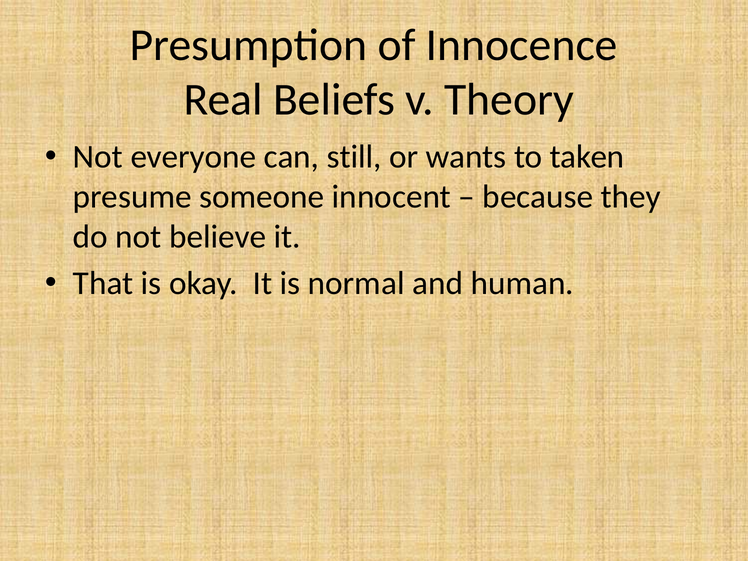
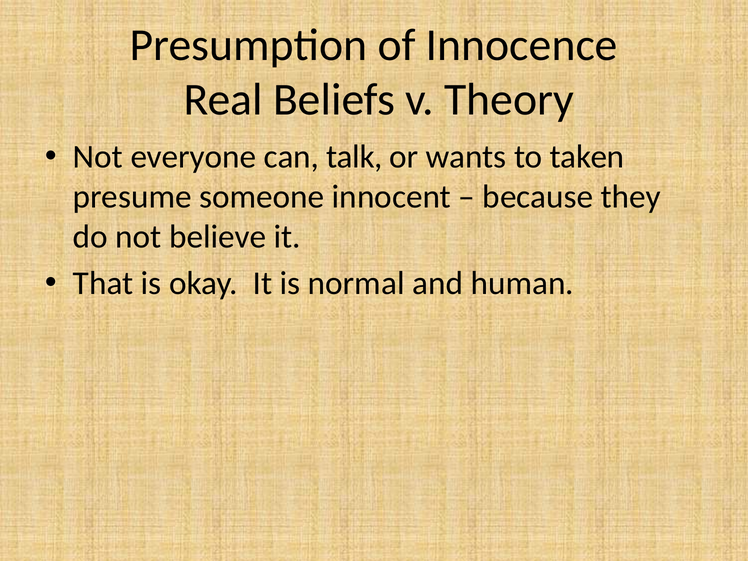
still: still -> talk
